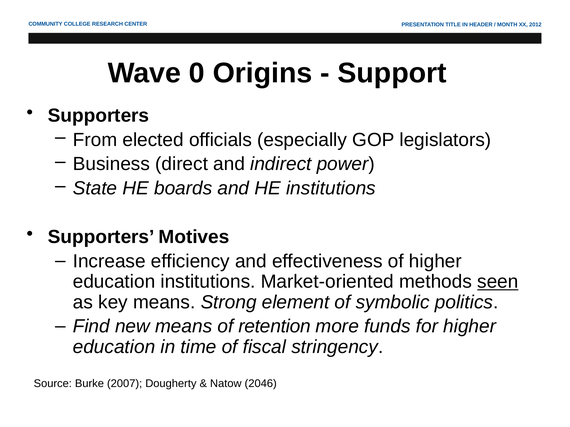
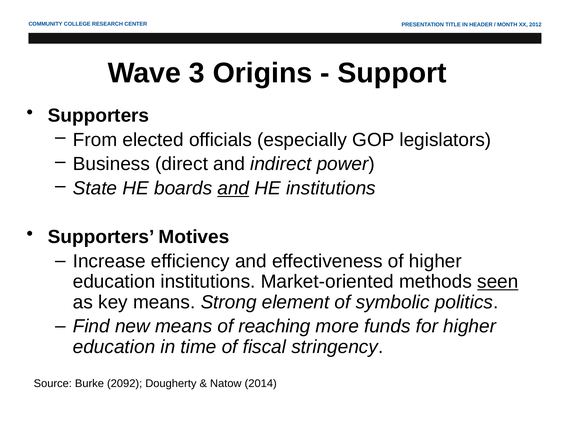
0: 0 -> 3
and at (233, 189) underline: none -> present
retention: retention -> reaching
2007: 2007 -> 2092
2046: 2046 -> 2014
